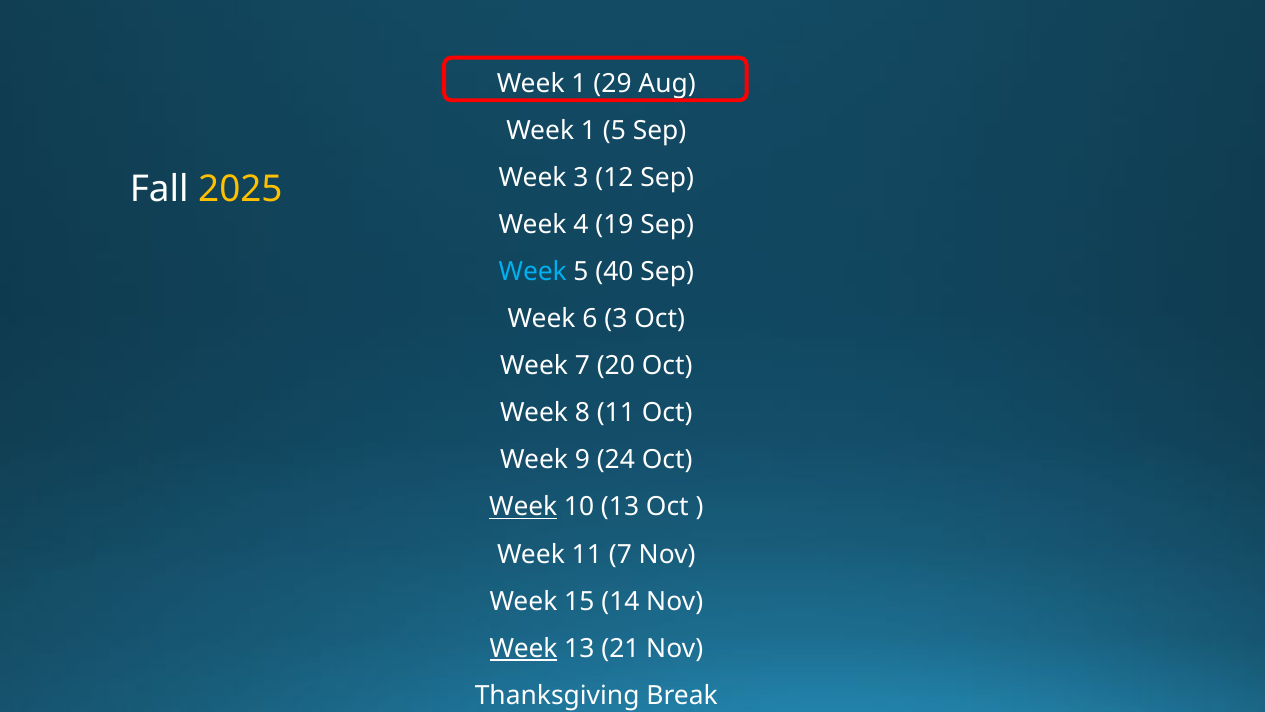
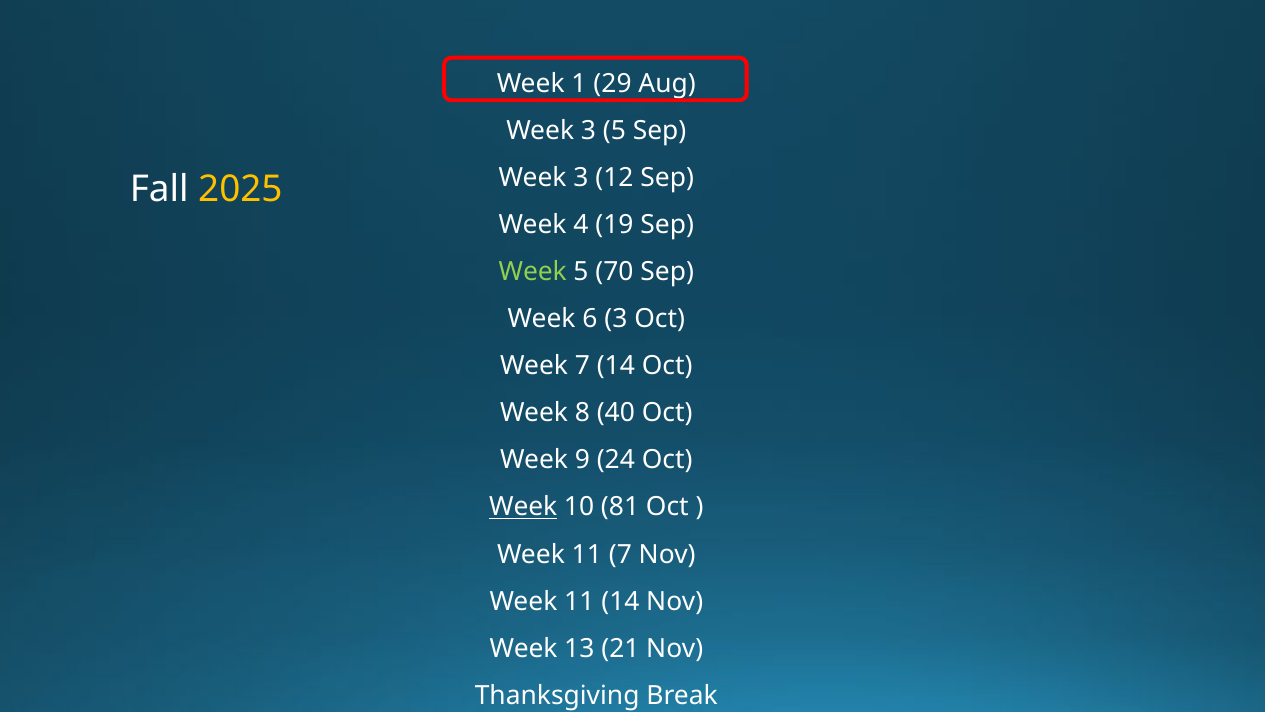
1 at (589, 130): 1 -> 3
Week at (533, 272) colour: light blue -> light green
40: 40 -> 70
7 20: 20 -> 14
8 11: 11 -> 40
10 13: 13 -> 81
15 at (579, 601): 15 -> 11
Week at (524, 648) underline: present -> none
